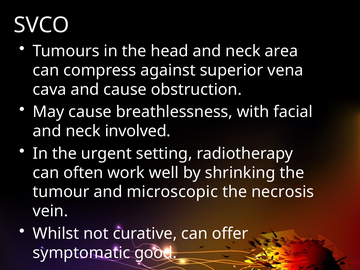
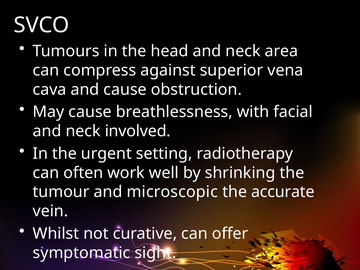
necrosis: necrosis -> accurate
good: good -> sight
